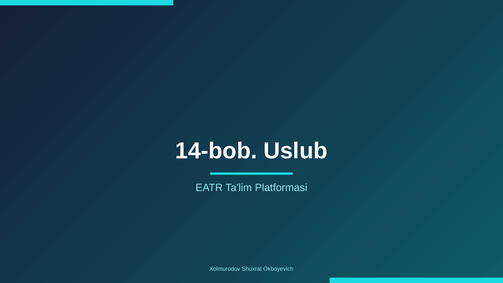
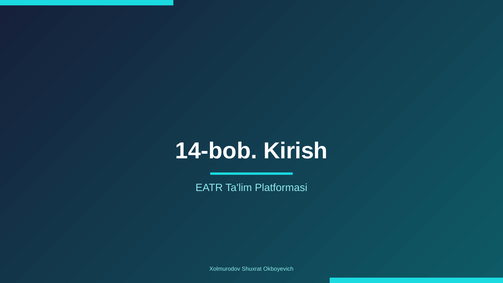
Uslub: Uslub -> Kirish
